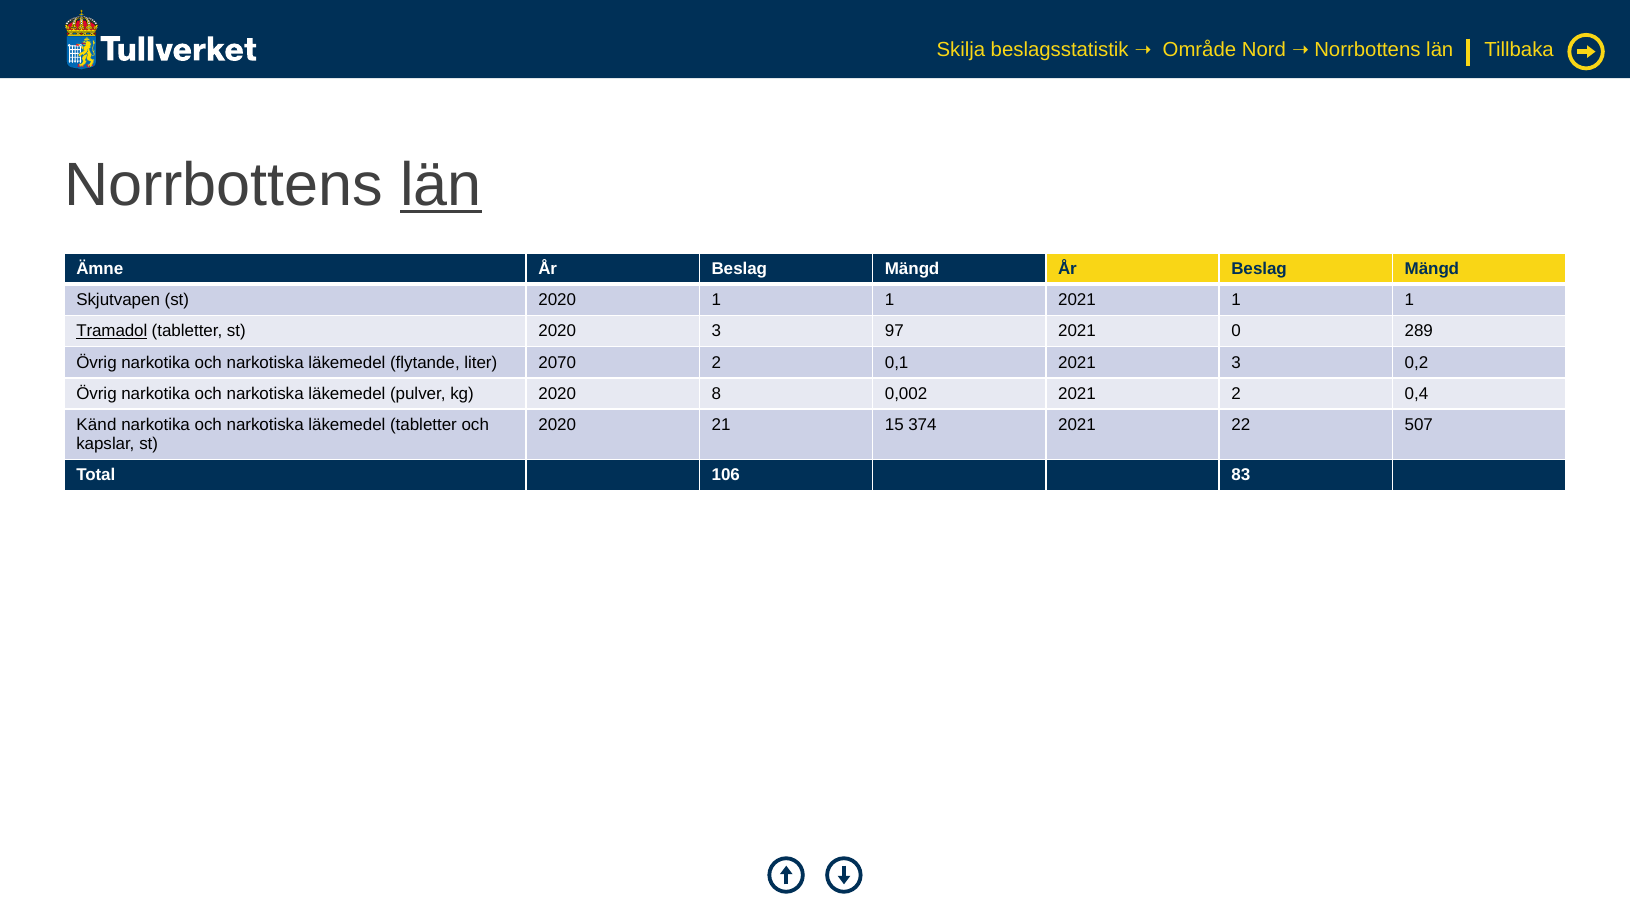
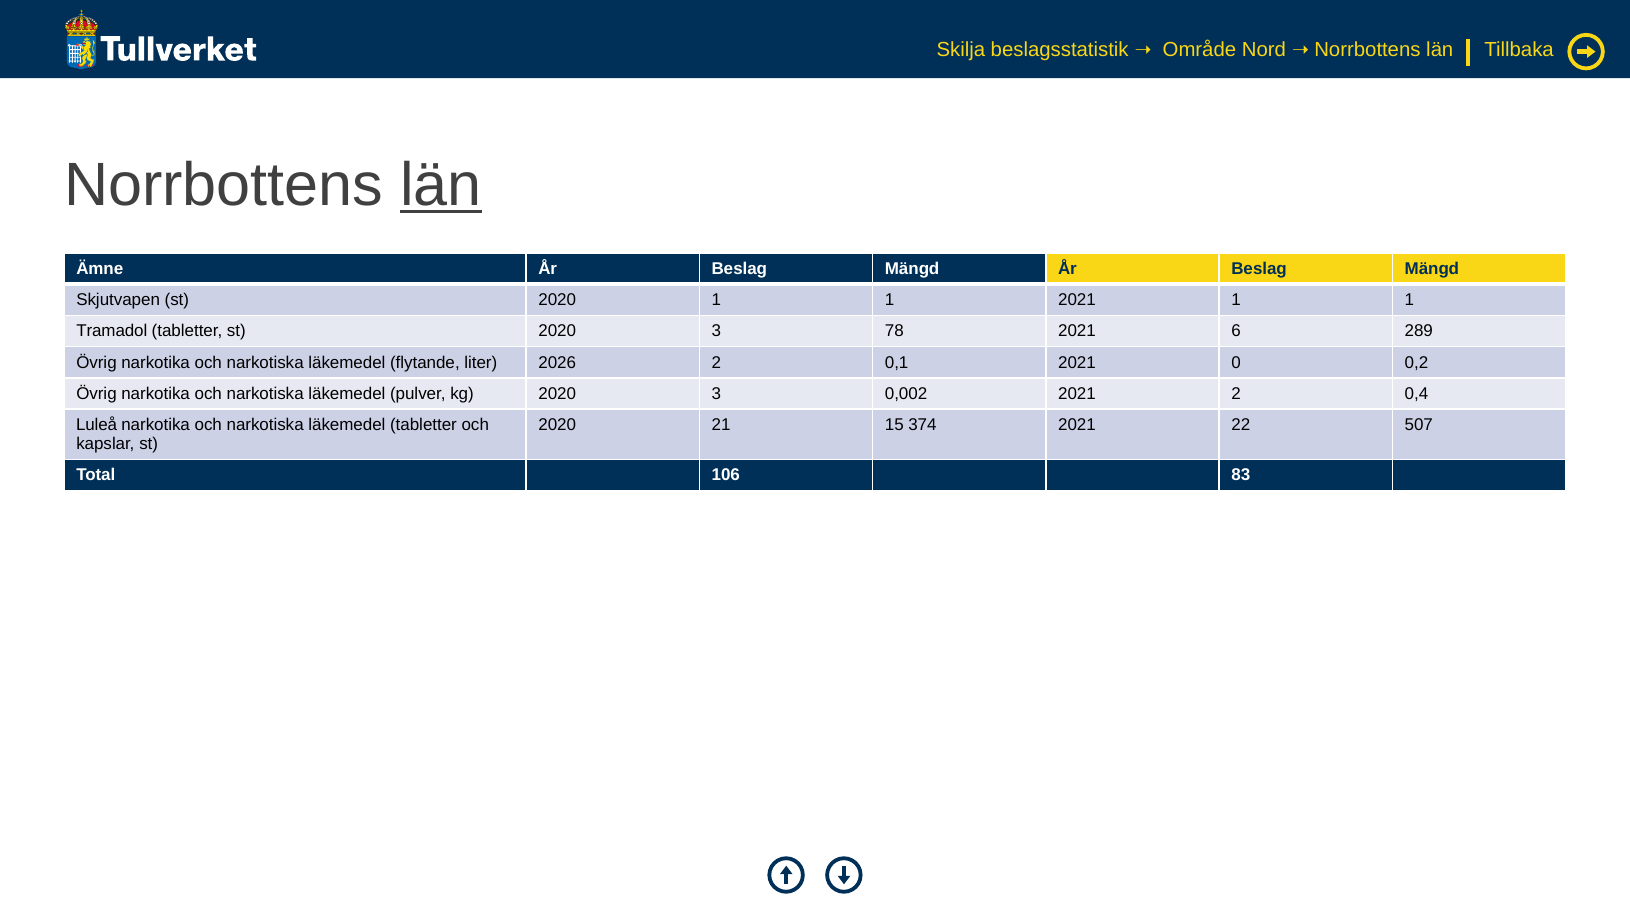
Tramadol underline: present -> none
97: 97 -> 78
0: 0 -> 6
2070: 2070 -> 2026
2021 3: 3 -> 0
kg 2020 8: 8 -> 3
Känd: Känd -> Luleå
